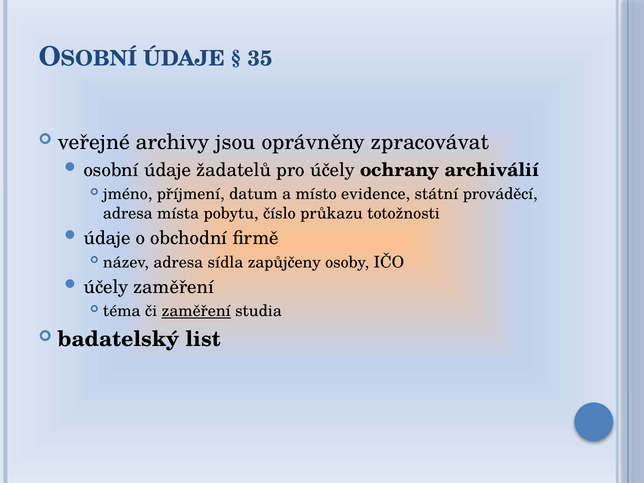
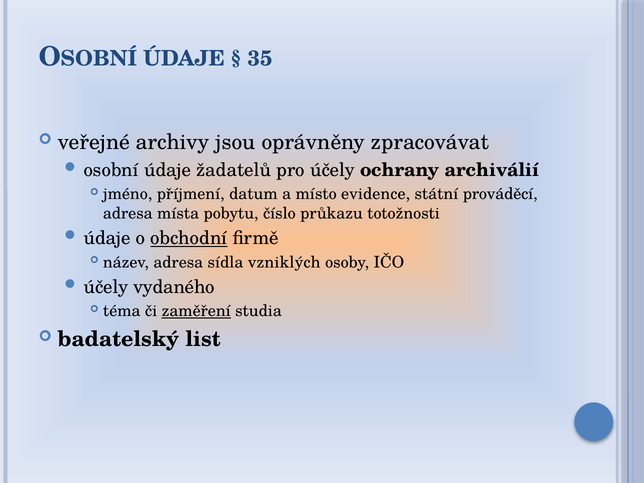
obchodní underline: none -> present
zapůjčeny: zapůjčeny -> vzniklých
účely zaměření: zaměření -> vydaného
